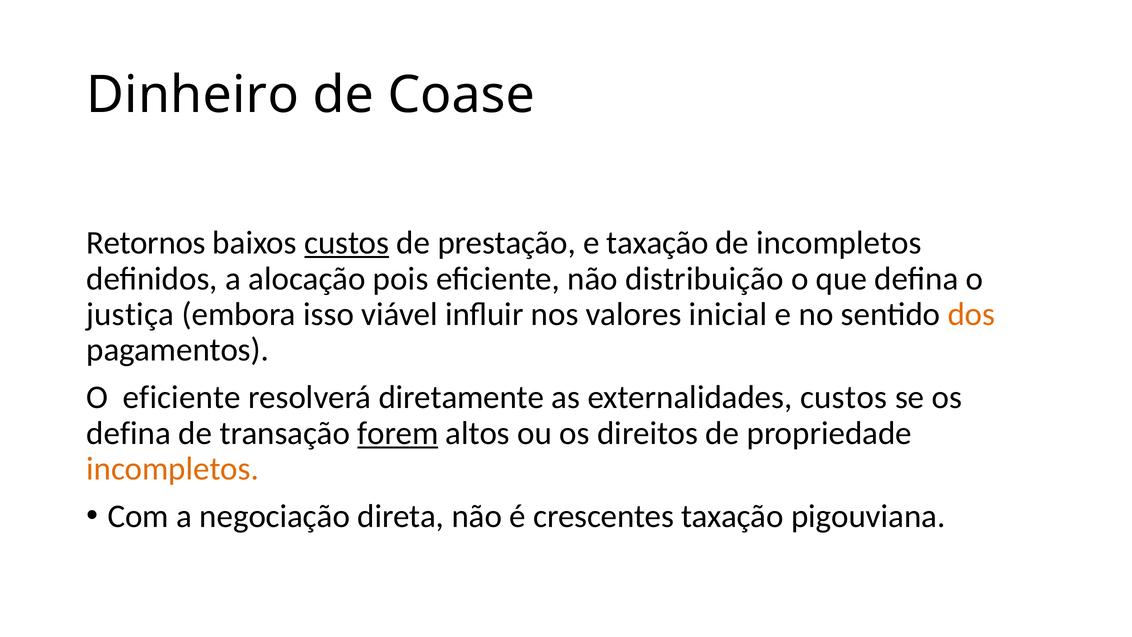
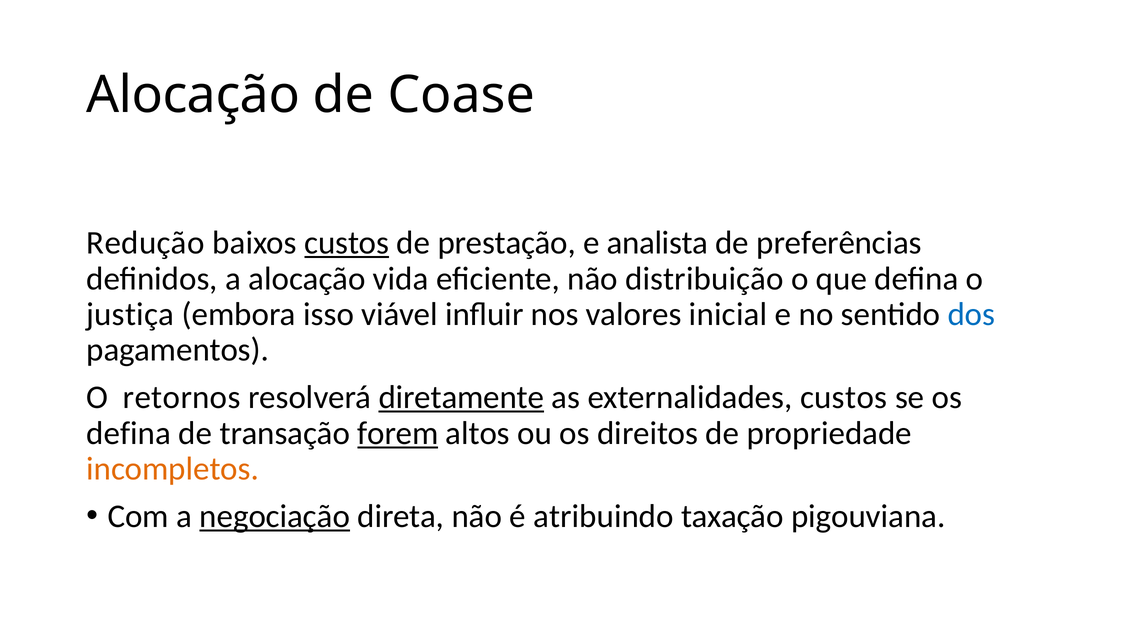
Dinheiro at (193, 95): Dinheiro -> Alocação
Retornos: Retornos -> Redução
e taxação: taxação -> analista
de incompletos: incompletos -> preferências
pois: pois -> vida
dos colour: orange -> blue
O eficiente: eficiente -> retornos
diretamente underline: none -> present
negociação underline: none -> present
crescentes: crescentes -> atribuindo
